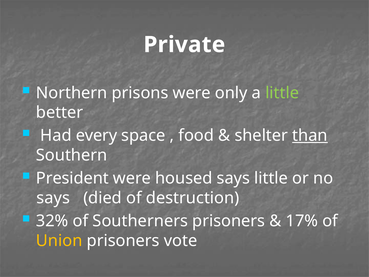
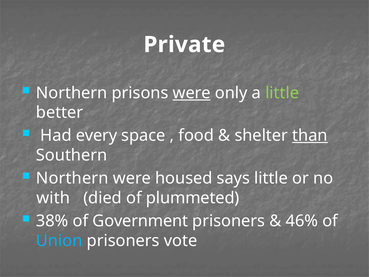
were at (192, 93) underline: none -> present
President at (72, 178): President -> Northern
says at (53, 198): says -> with
destruction: destruction -> plummeted
32%: 32% -> 38%
Southerners: Southerners -> Government
17%: 17% -> 46%
Union colour: yellow -> light blue
